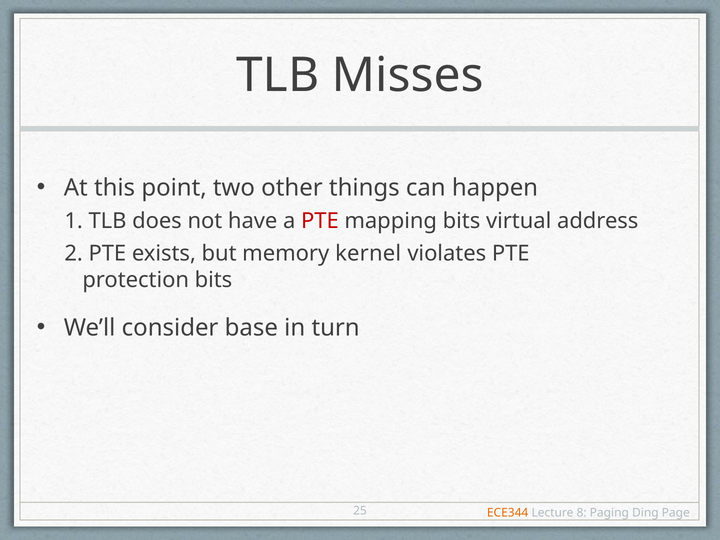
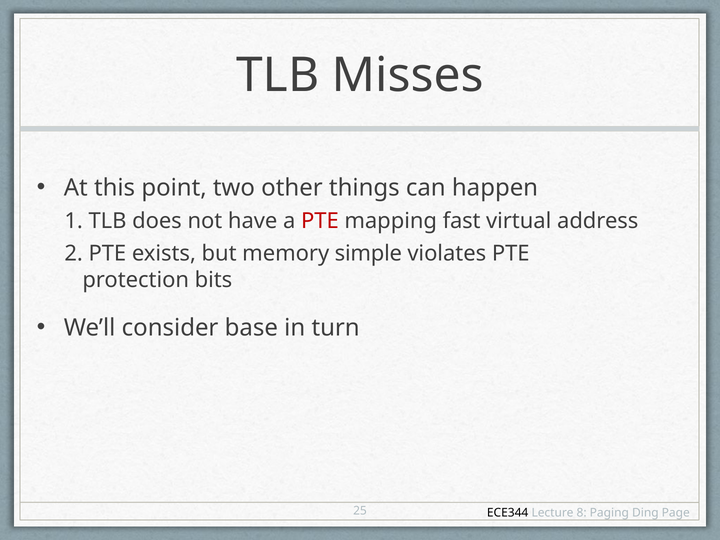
mapping bits: bits -> fast
kernel: kernel -> simple
ECE344 colour: orange -> black
